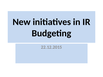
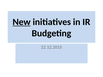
New underline: none -> present
